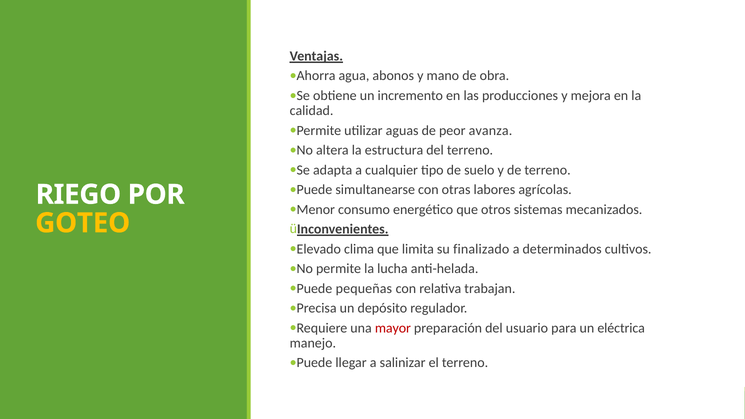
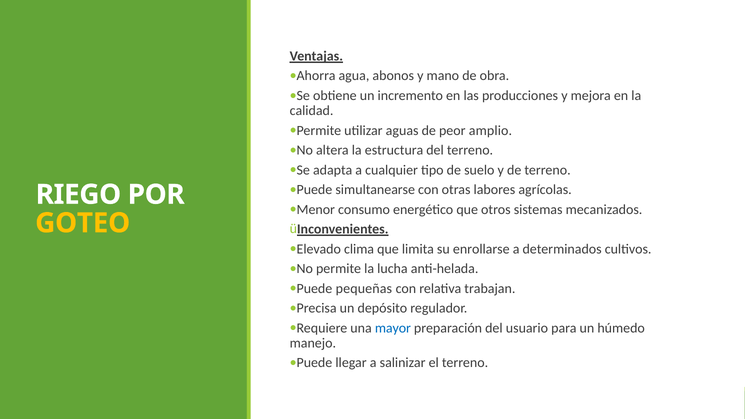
avanza: avanza -> amplio
finalizado: finalizado -> enrollarse
mayor colour: red -> blue
eléctrica: eléctrica -> húmedo
